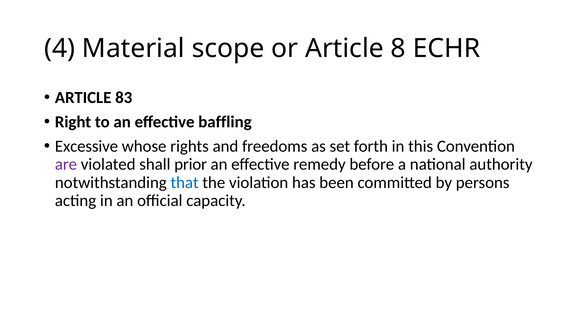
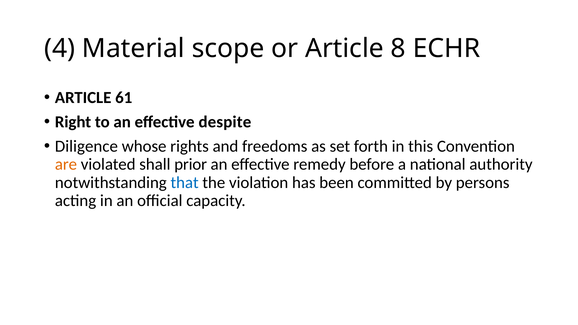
83: 83 -> 61
baffling: baffling -> despite
Excessive: Excessive -> Diligence
are colour: purple -> orange
